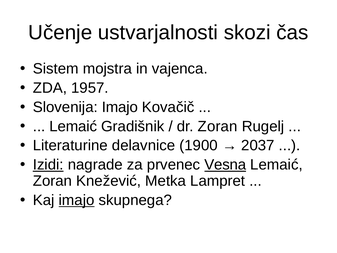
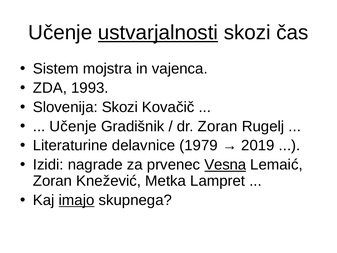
ustvarjalnosti underline: none -> present
1957: 1957 -> 1993
Slovenija Imajo: Imajo -> Skozi
Lemaić at (73, 126): Lemaić -> Učenje
1900: 1900 -> 1979
2037: 2037 -> 2019
Izidi underline: present -> none
